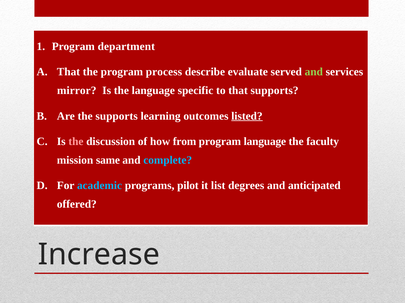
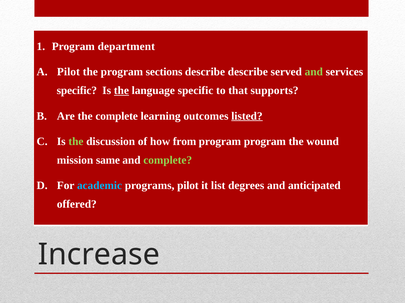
That at (68, 72): That -> Pilot
process: process -> sections
describe evaluate: evaluate -> describe
mirror at (77, 91): mirror -> specific
the at (121, 91) underline: none -> present
the supports: supports -> complete
the at (76, 142) colour: pink -> light green
program language: language -> program
faculty: faculty -> wound
complete at (168, 160) colour: light blue -> light green
